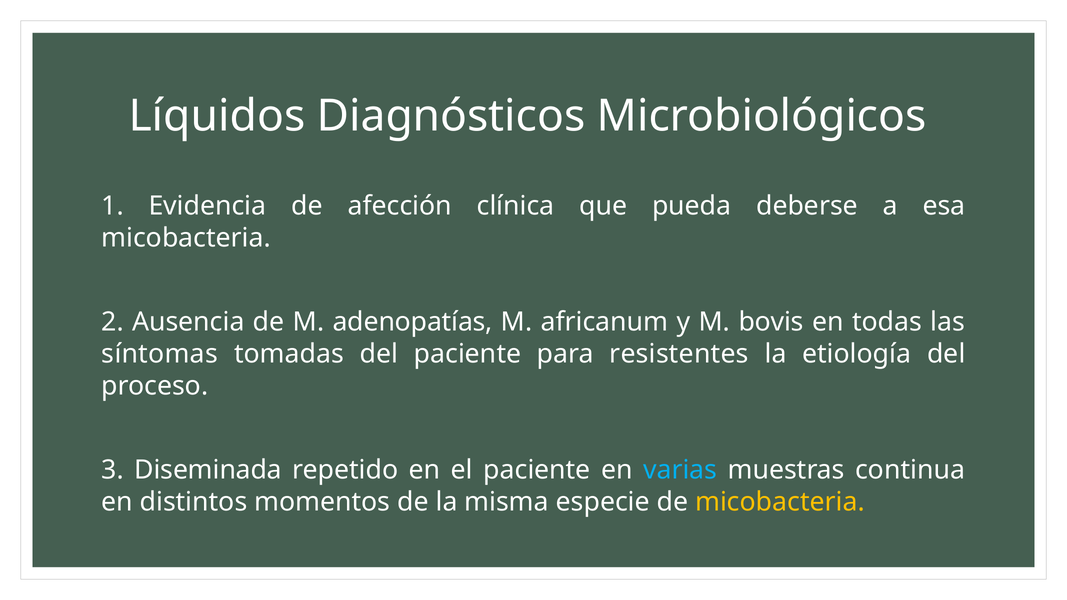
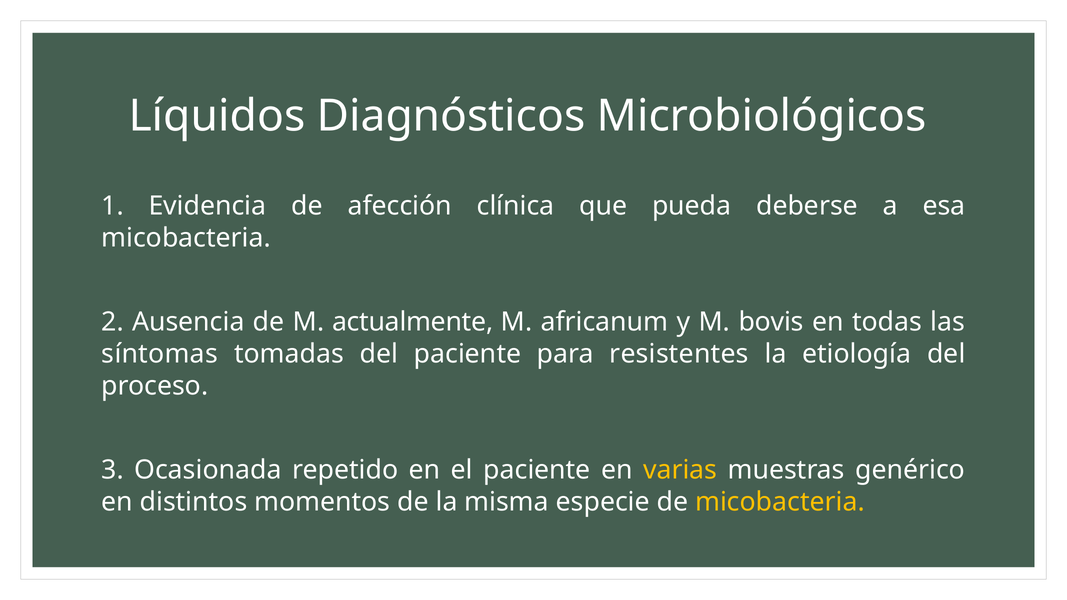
adenopatías: adenopatías -> actualmente
Diseminada: Diseminada -> Ocasionada
varias colour: light blue -> yellow
continua: continua -> genérico
